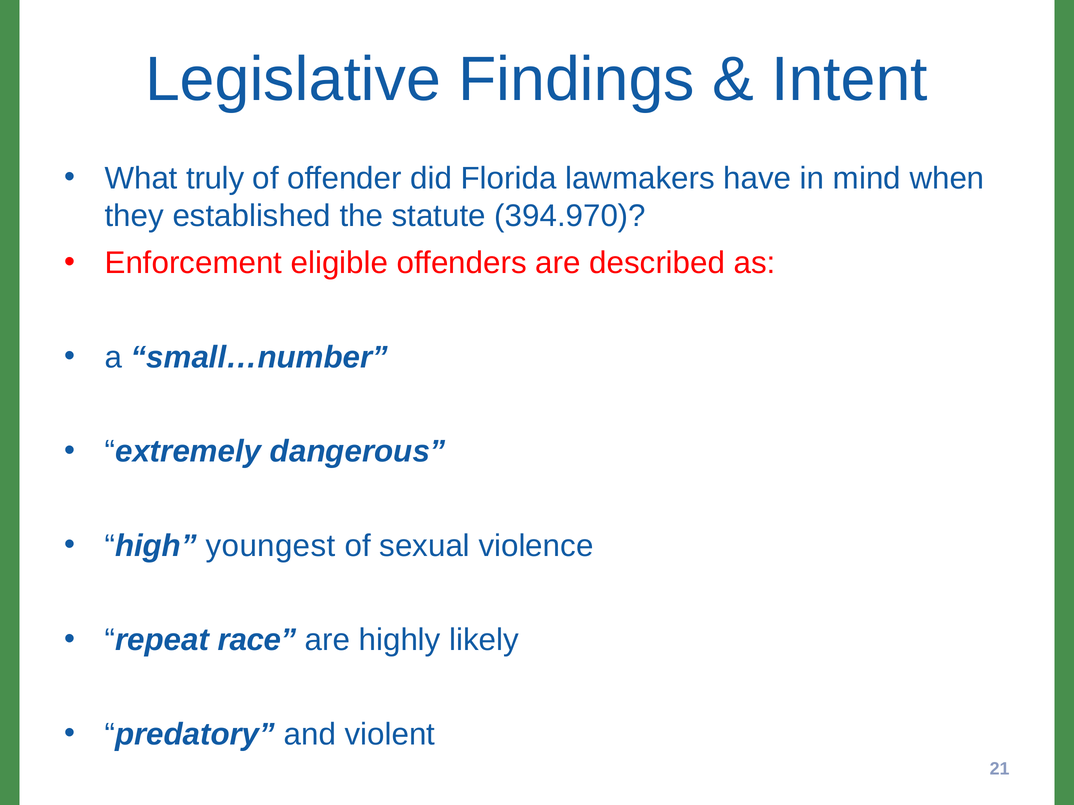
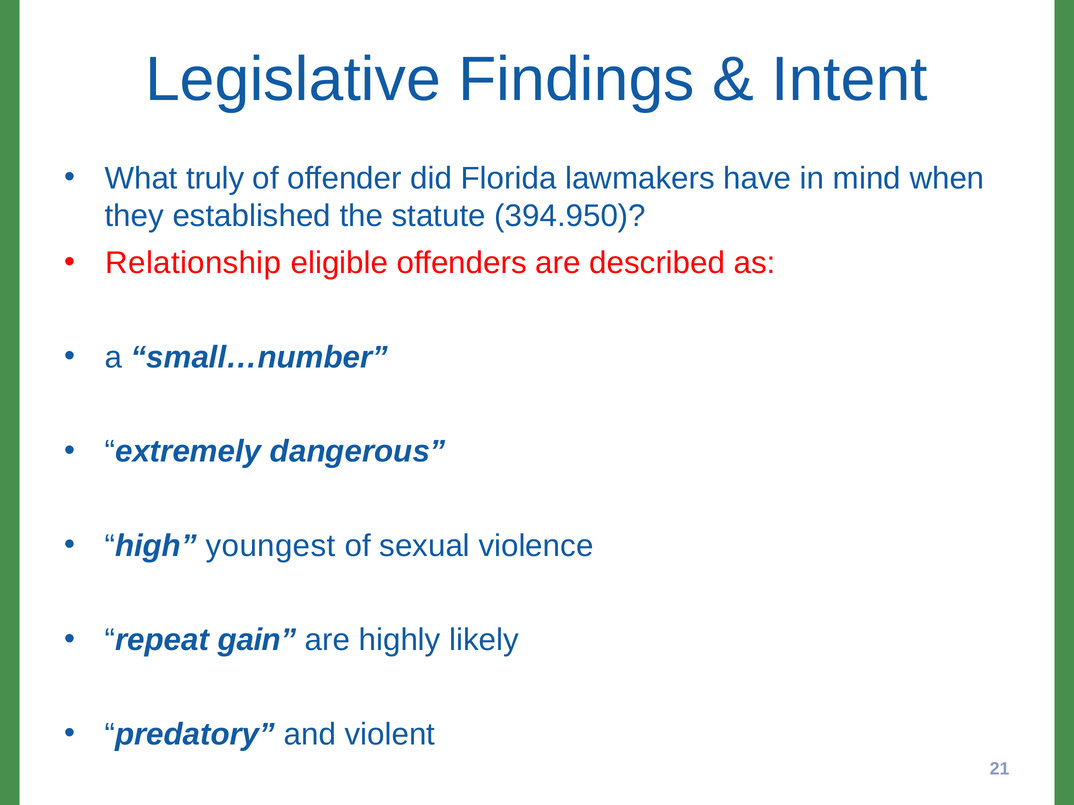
394.970: 394.970 -> 394.950
Enforcement: Enforcement -> Relationship
race: race -> gain
